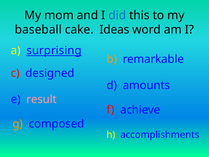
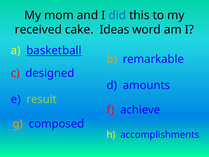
baseball: baseball -> received
surprising: surprising -> basketball
result colour: pink -> light green
